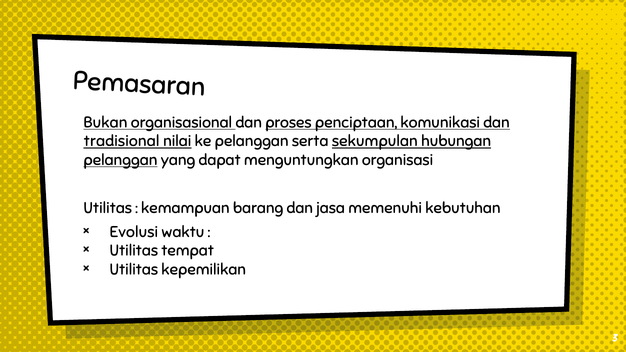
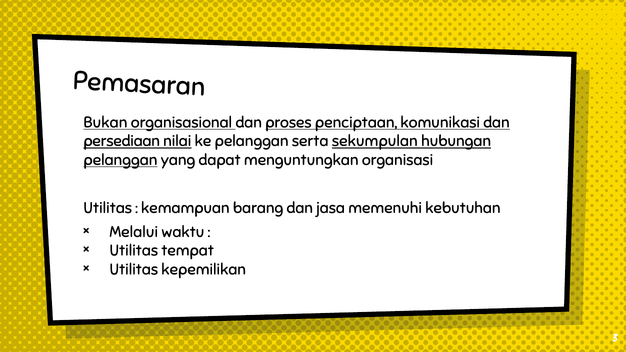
tradisional: tradisional -> persediaan
Evolusi: Evolusi -> Melalui
